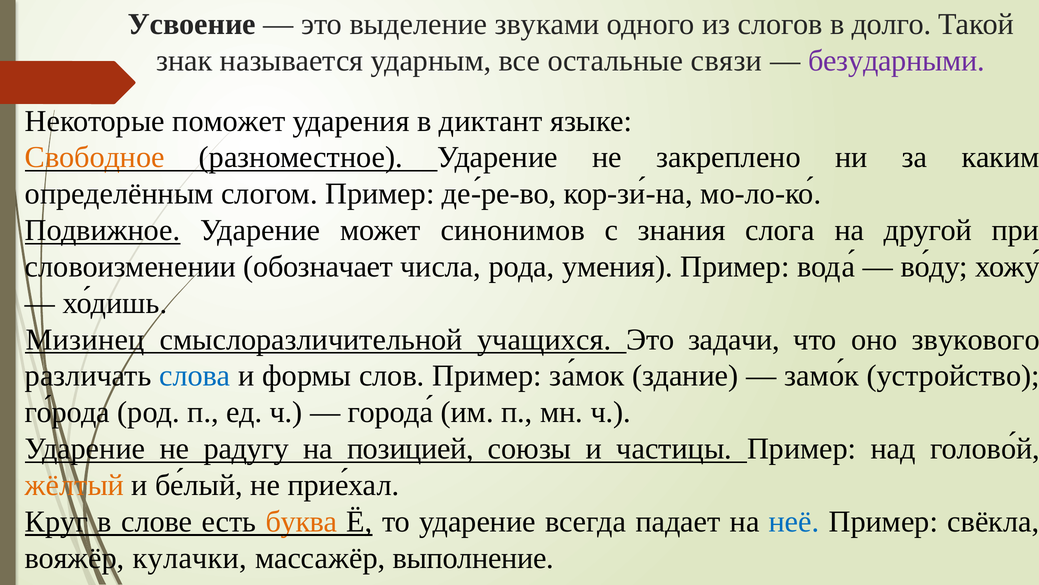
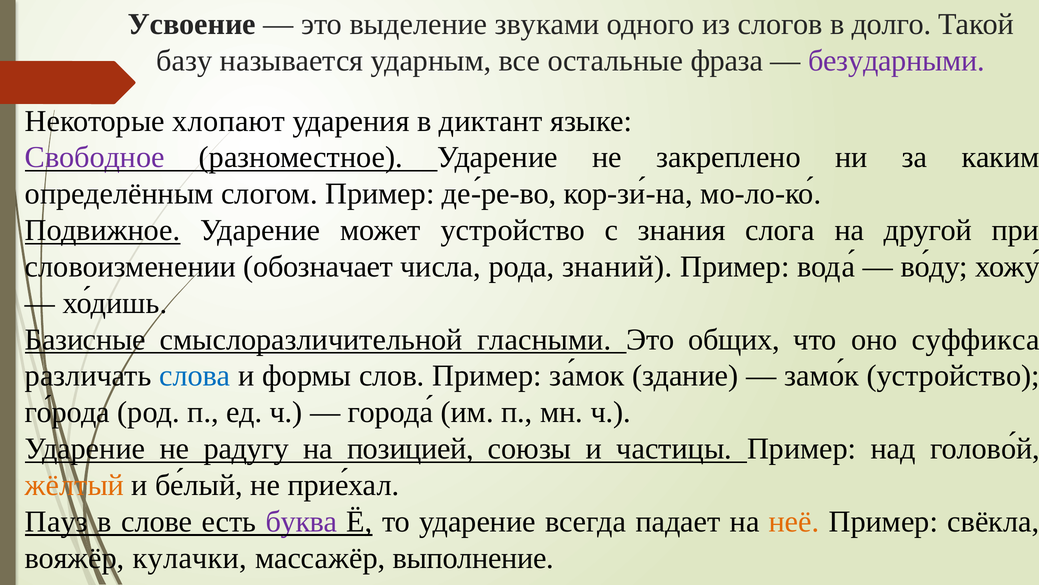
знак: знак -> базу
связи: связи -> фраза
поможет: поможет -> хлопают
Свободное colour: orange -> purple
может синонимов: синонимов -> устройство
умения: умения -> знаний
Мизинец: Мизинец -> Базисные
учащихся: учащихся -> гласными
задачи: задачи -> общих
звукового: звукового -> суффикса
Круг: Круг -> Пауз
буква colour: orange -> purple
неё colour: blue -> orange
